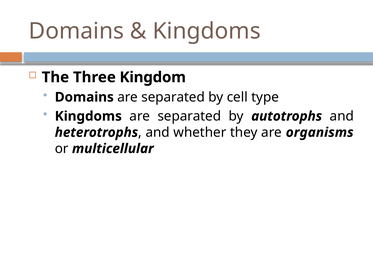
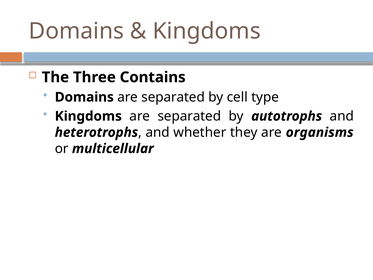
Kingdom: Kingdom -> Contains
